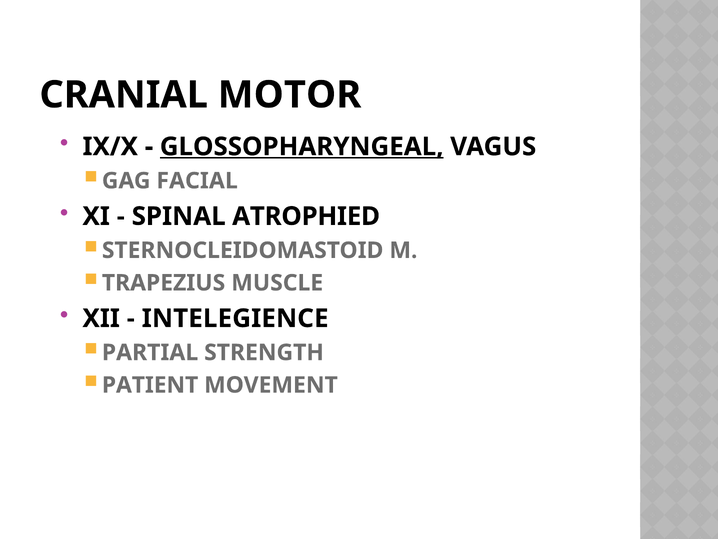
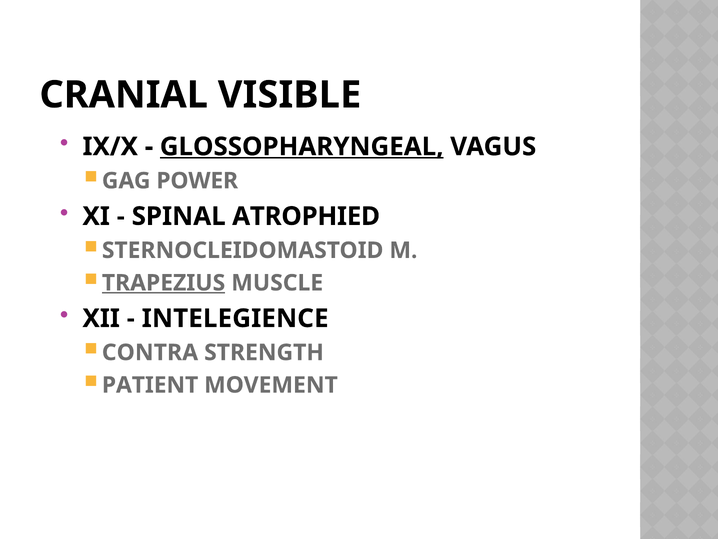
MOTOR: MOTOR -> VISIBLE
FACIAL: FACIAL -> POWER
TRAPEZIUS underline: none -> present
PARTIAL: PARTIAL -> CONTRA
